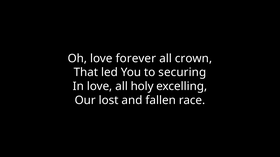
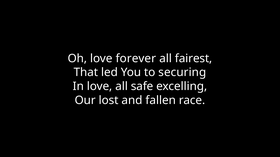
crown: crown -> fairest
holy: holy -> safe
